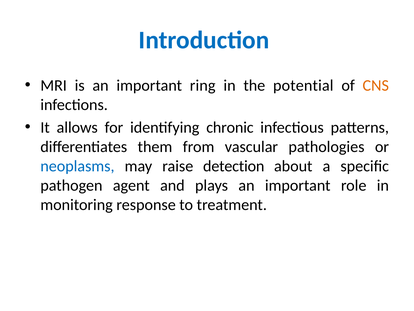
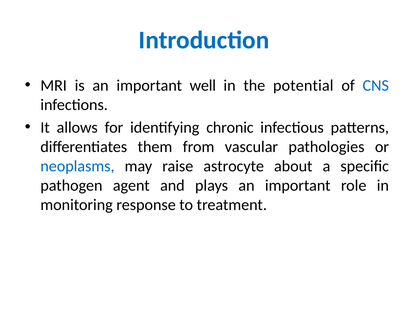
ring: ring -> well
CNS colour: orange -> blue
detection: detection -> astrocyte
